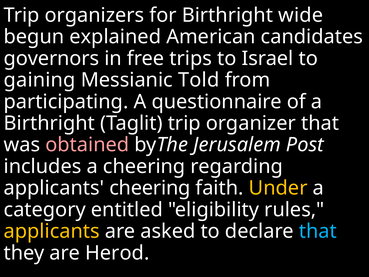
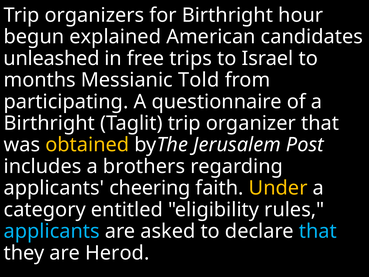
wide: wide -> hour
governors: governors -> unleashed
gaining: gaining -> months
obtained colour: pink -> yellow
a cheering: cheering -> brothers
applicants at (52, 231) colour: yellow -> light blue
